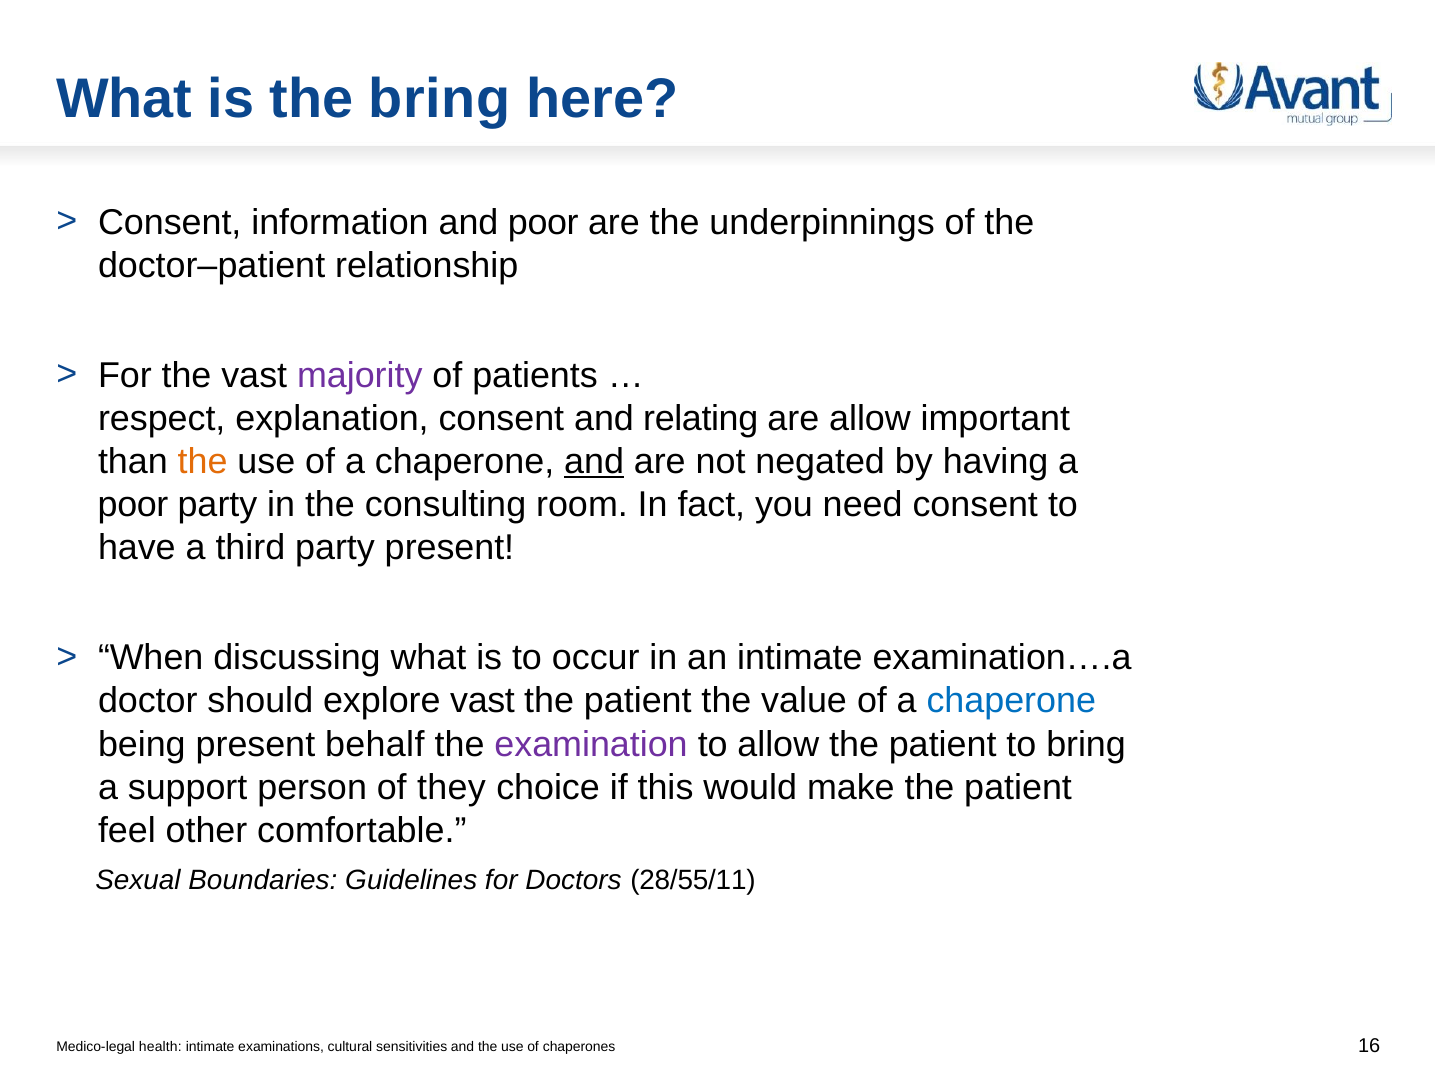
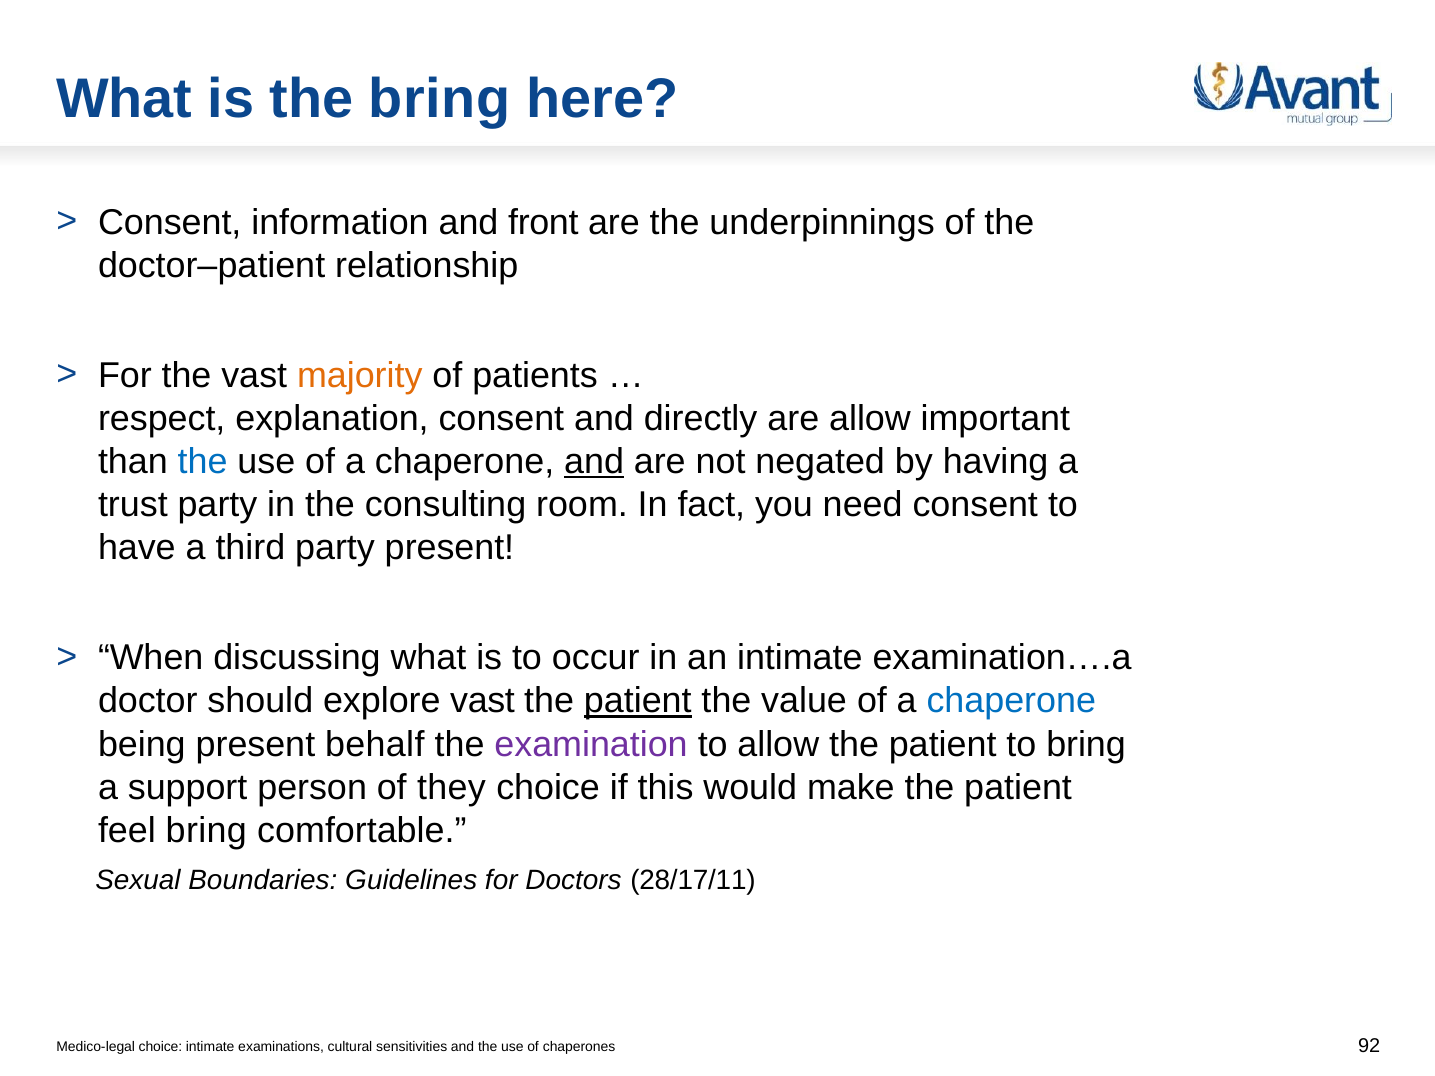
and poor: poor -> front
majority colour: purple -> orange
relating: relating -> directly
the at (203, 462) colour: orange -> blue
poor at (133, 505): poor -> trust
patient at (638, 701) underline: none -> present
feel other: other -> bring
28/55/11: 28/55/11 -> 28/17/11
Medico-legal health: health -> choice
16: 16 -> 92
